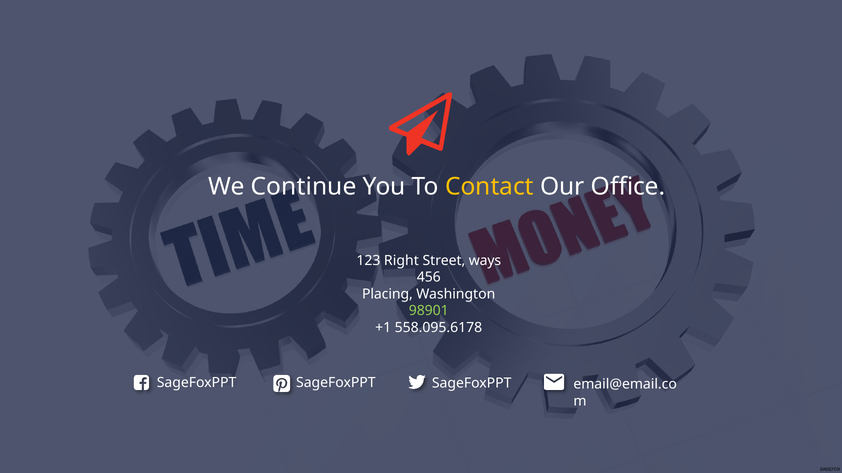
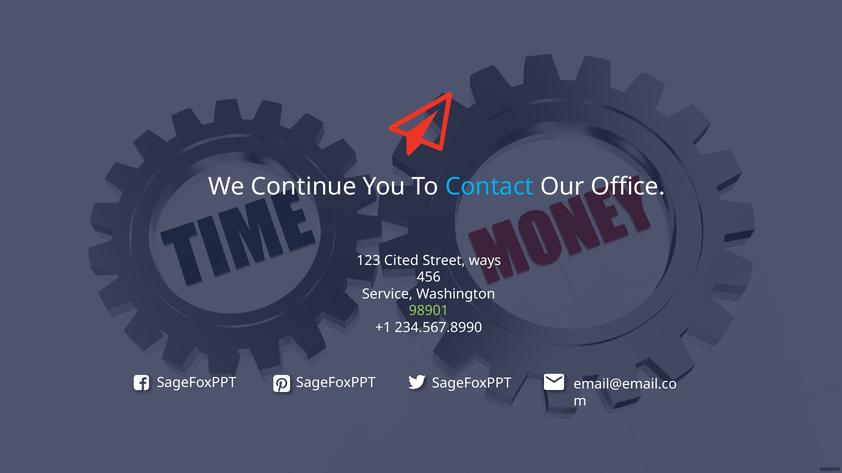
Contact colour: yellow -> light blue
Right: Right -> Cited
Placing: Placing -> Service
558.095.6178: 558.095.6178 -> 234.567.8990
